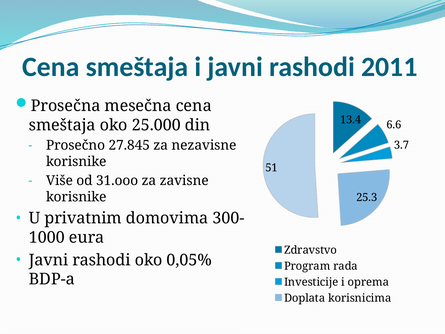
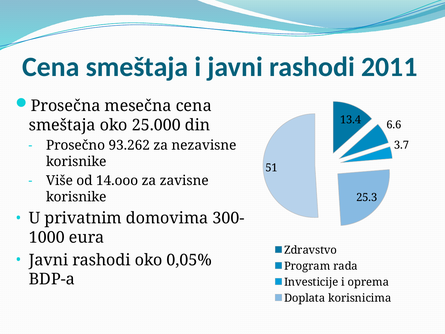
27.845: 27.845 -> 93.262
31.ooo: 31.ooo -> 14.ooo
